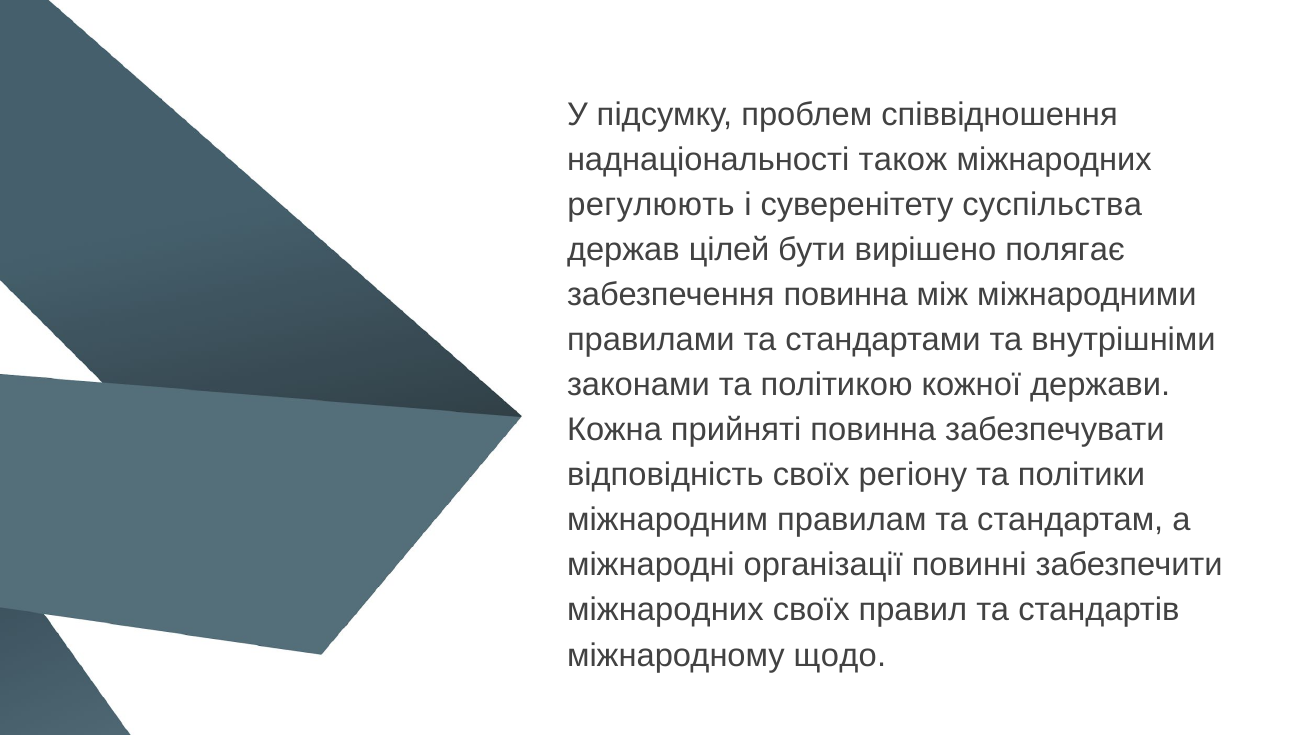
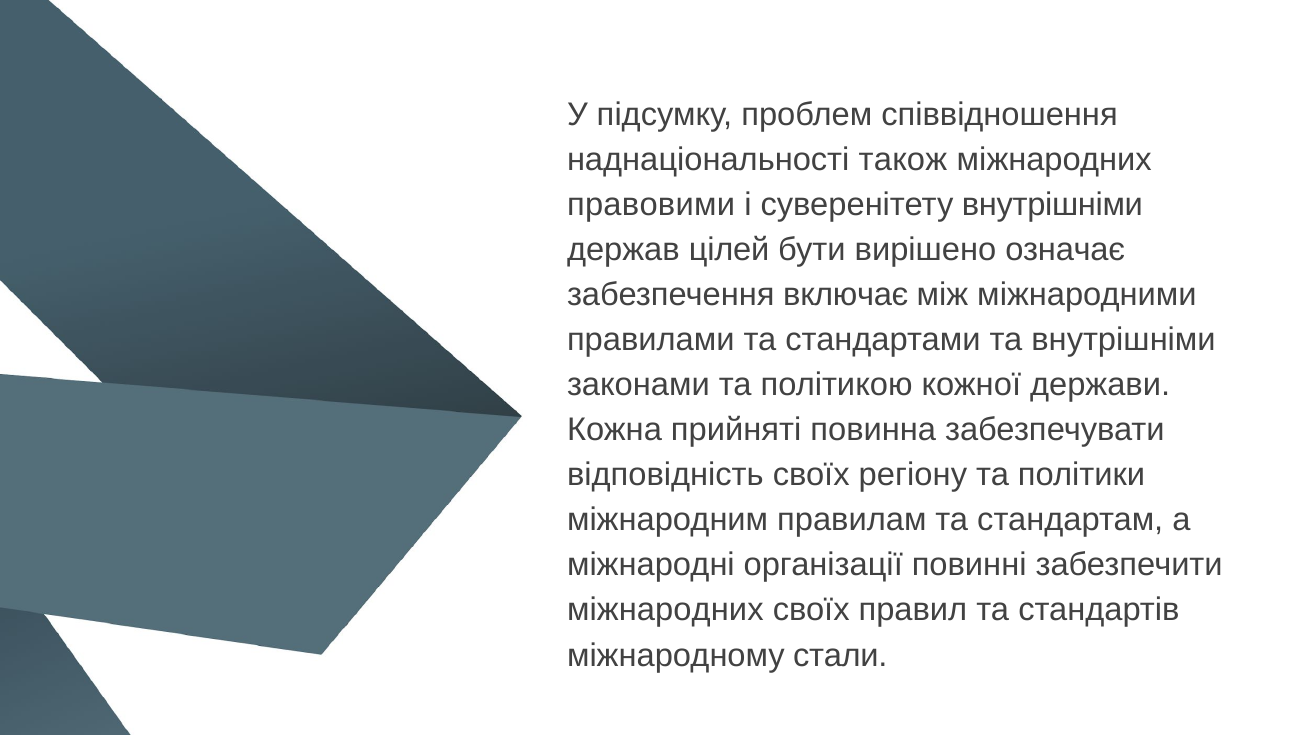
регулюють: регулюють -> правовими
суверенітету суспільства: суспільства -> внутрішніми
полягає: полягає -> означає
забезпечення повинна: повинна -> включає
щодо: щодо -> стали
